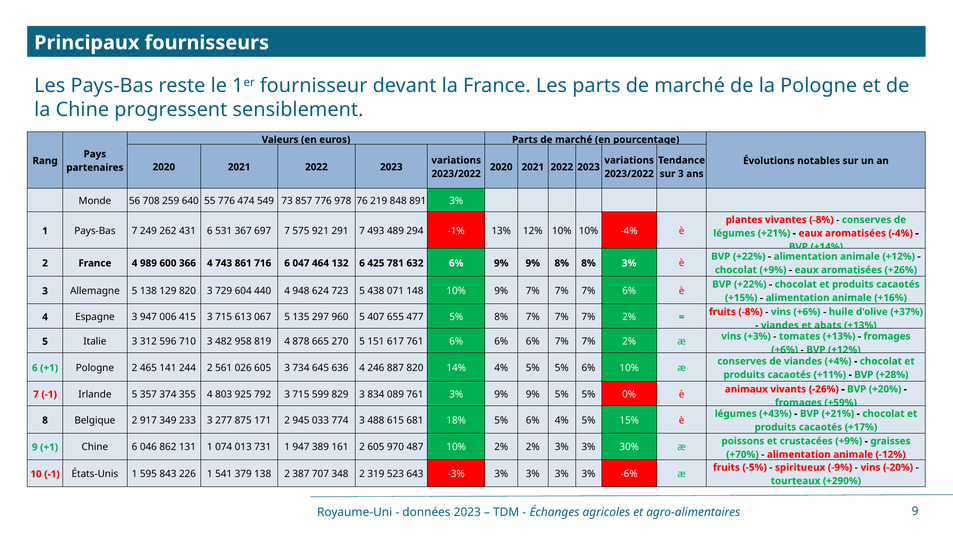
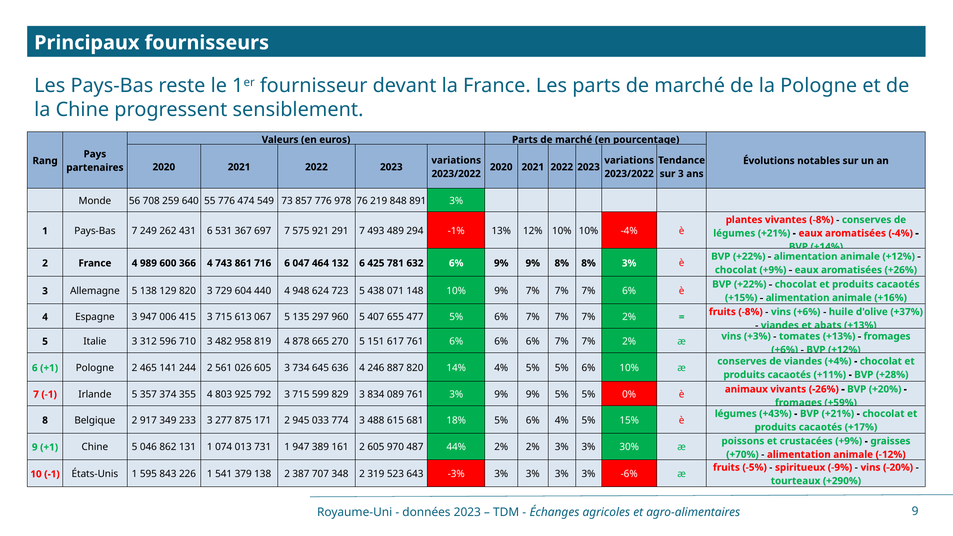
477 5% 8%: 8% -> 6%
Chine 6: 6 -> 5
487 10%: 10% -> 44%
